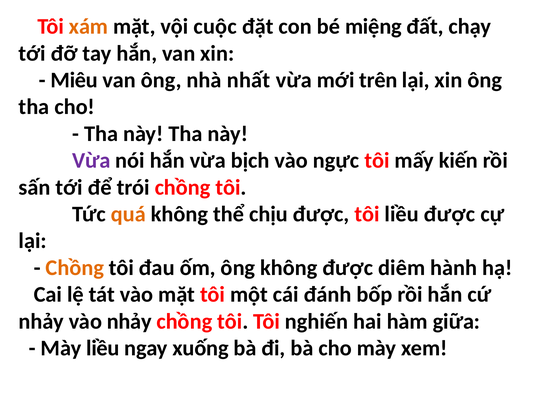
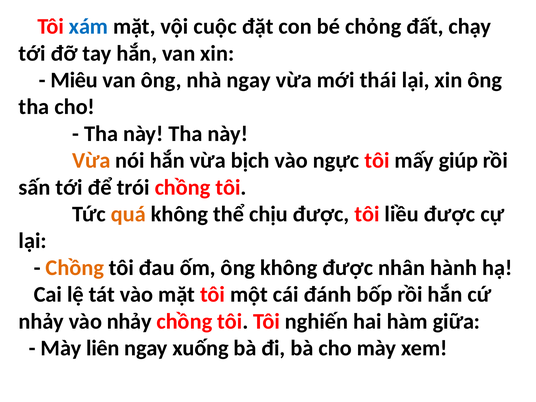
xám colour: orange -> blue
miệng: miệng -> chỏng
nhà nhất: nhất -> ngay
trên: trên -> thái
Vừa at (91, 161) colour: purple -> orange
kiến: kiến -> giúp
diêm: diêm -> nhân
Mày liều: liều -> liên
